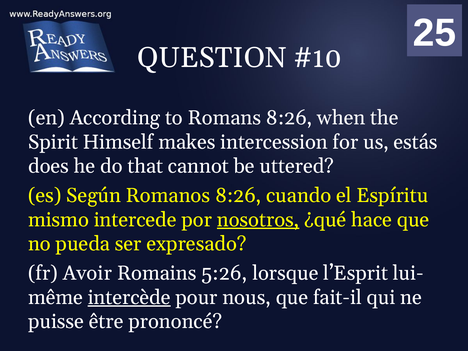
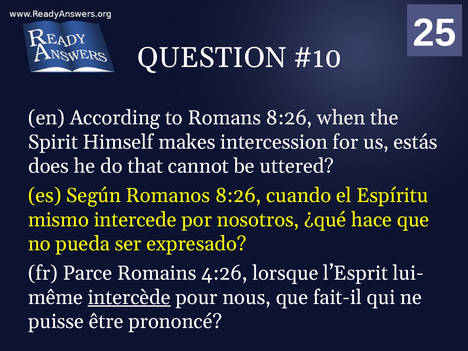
nosotros underline: present -> none
Avoir: Avoir -> Parce
5:26: 5:26 -> 4:26
